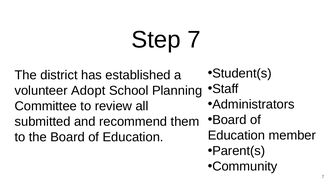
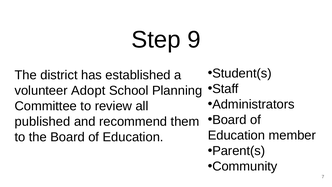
Step 7: 7 -> 9
submitted: submitted -> published
